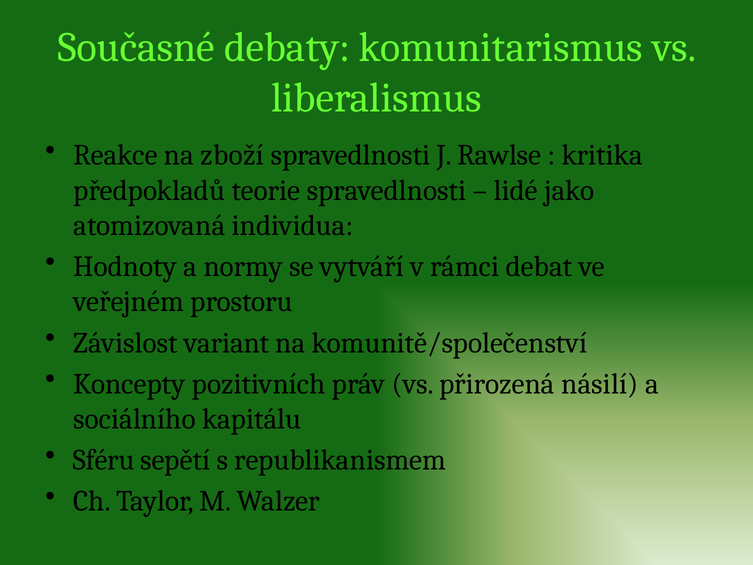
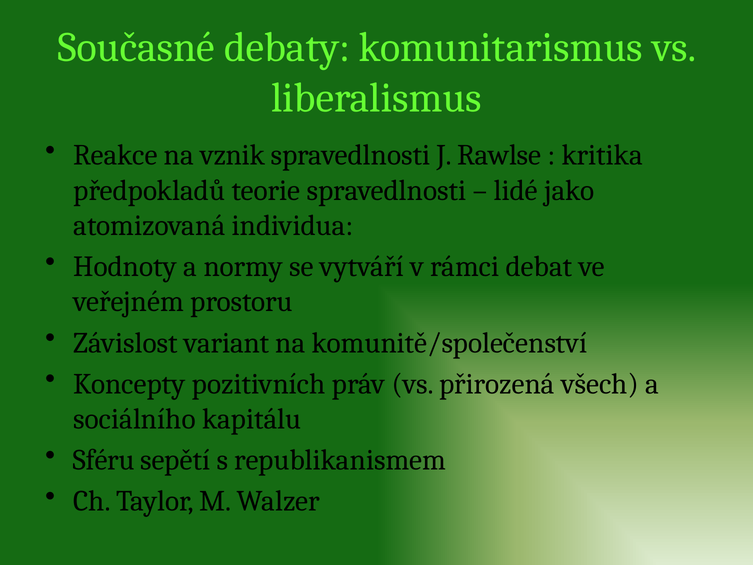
zboží: zboží -> vznik
násilí: násilí -> všech
